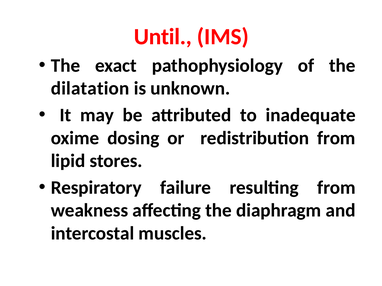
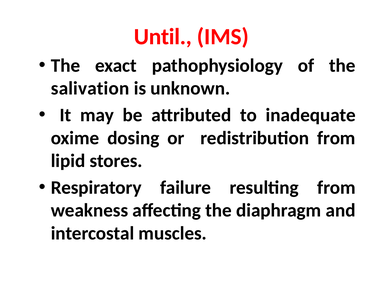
dilatation: dilatation -> salivation
